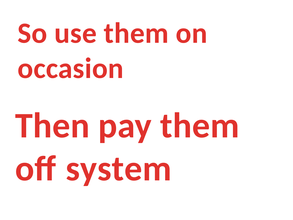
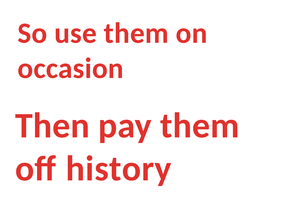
system: system -> history
